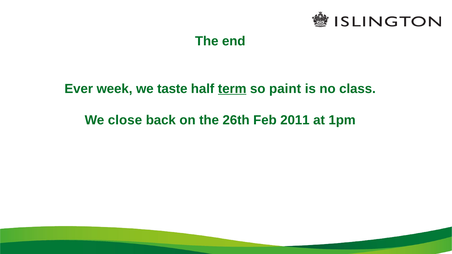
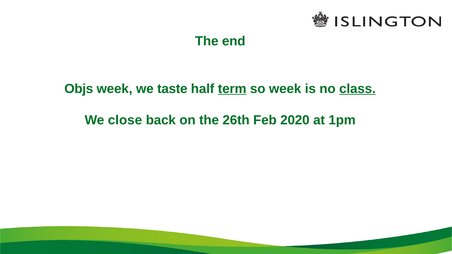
Ever: Ever -> Objs
so paint: paint -> week
class underline: none -> present
2011: 2011 -> 2020
